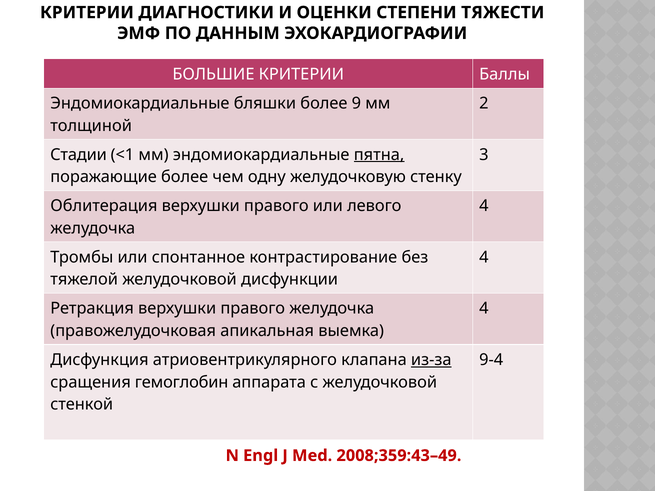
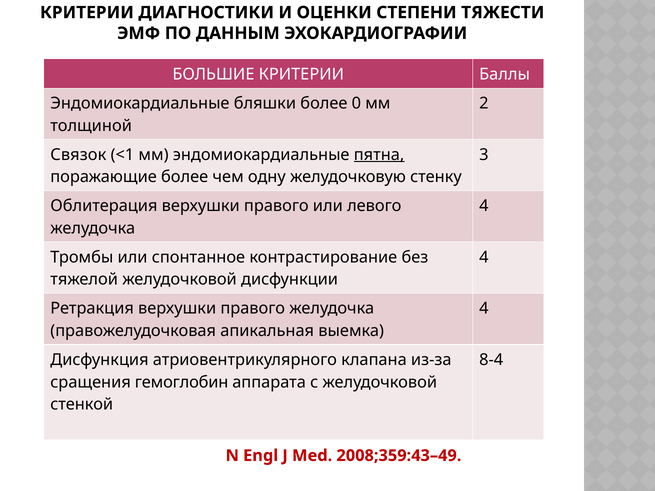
9: 9 -> 0
Стадии: Стадии -> Связок
из-за underline: present -> none
9-4: 9-4 -> 8-4
